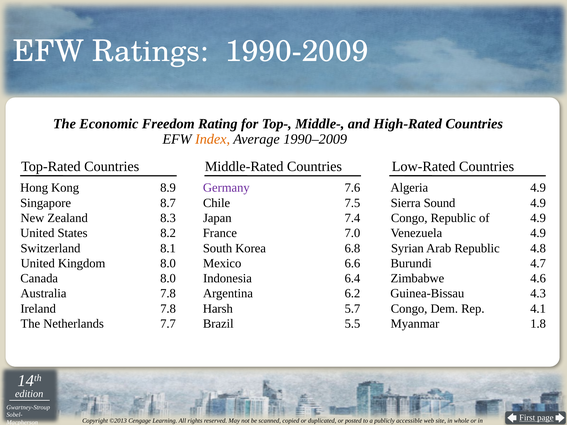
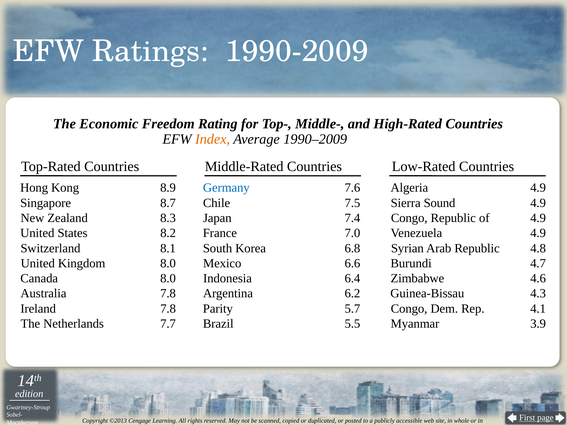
Germany colour: purple -> blue
Harsh: Harsh -> Parity
1.8: 1.8 -> 3.9
